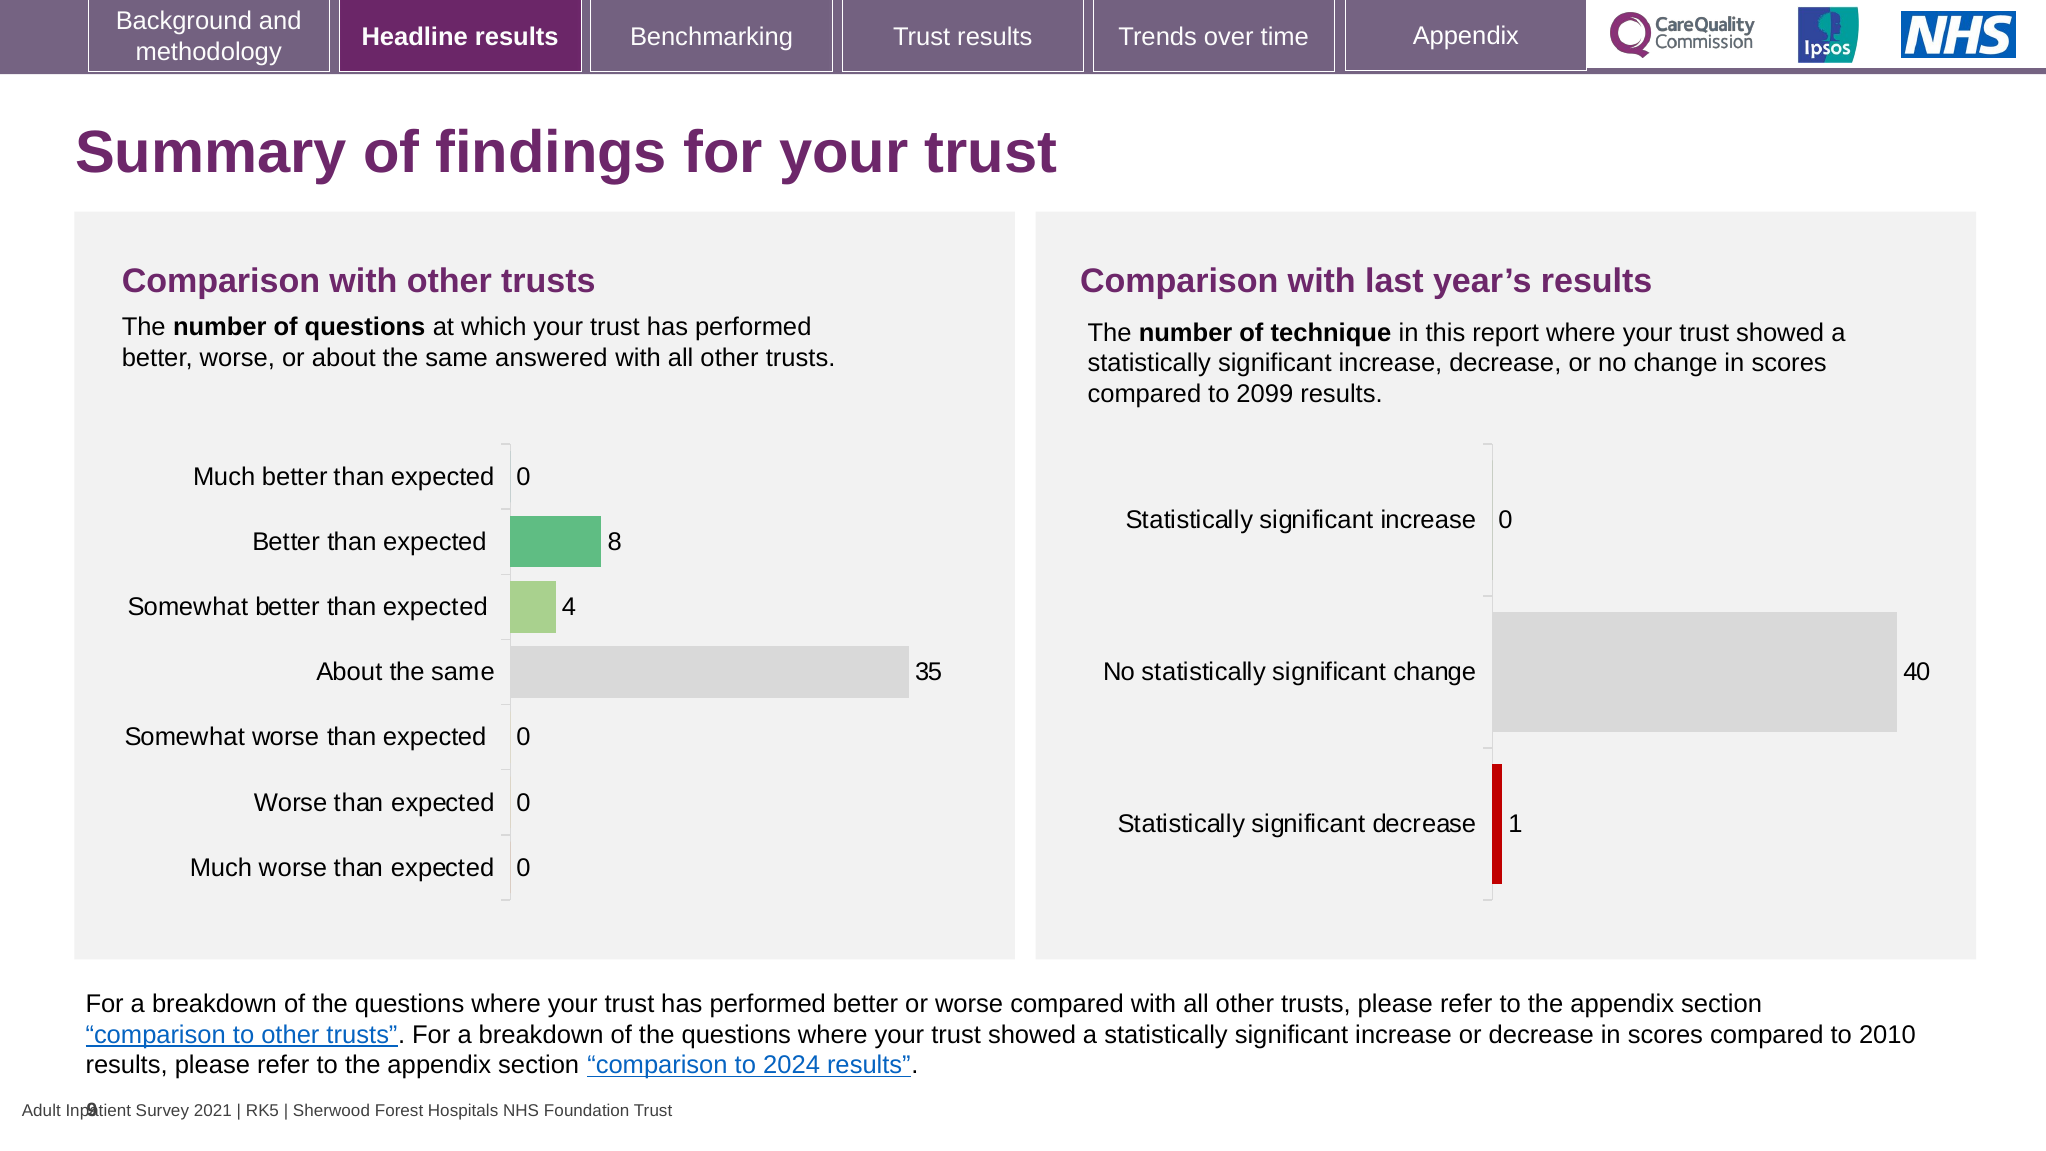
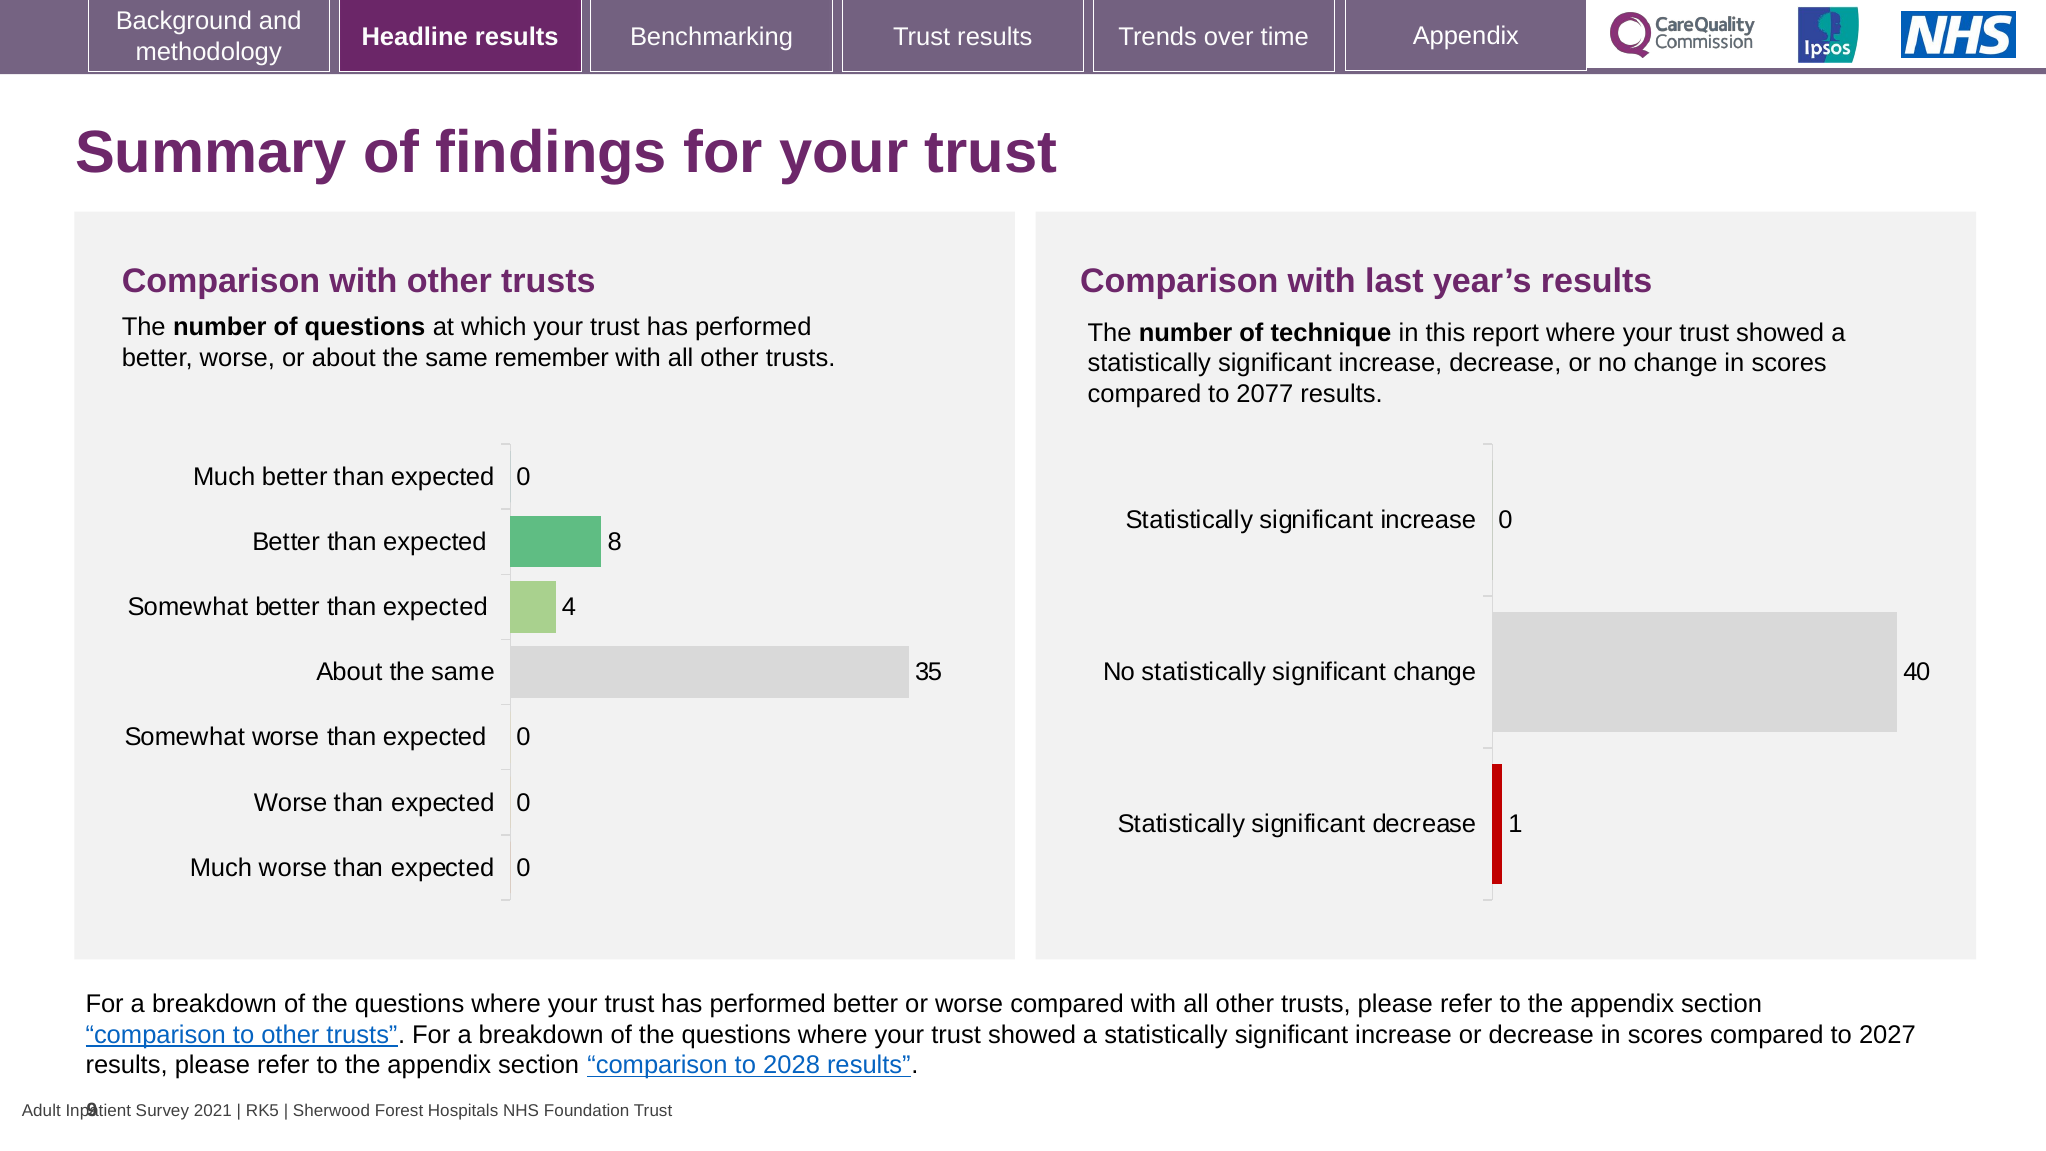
answered: answered -> remember
2099: 2099 -> 2077
2010: 2010 -> 2027
2024: 2024 -> 2028
